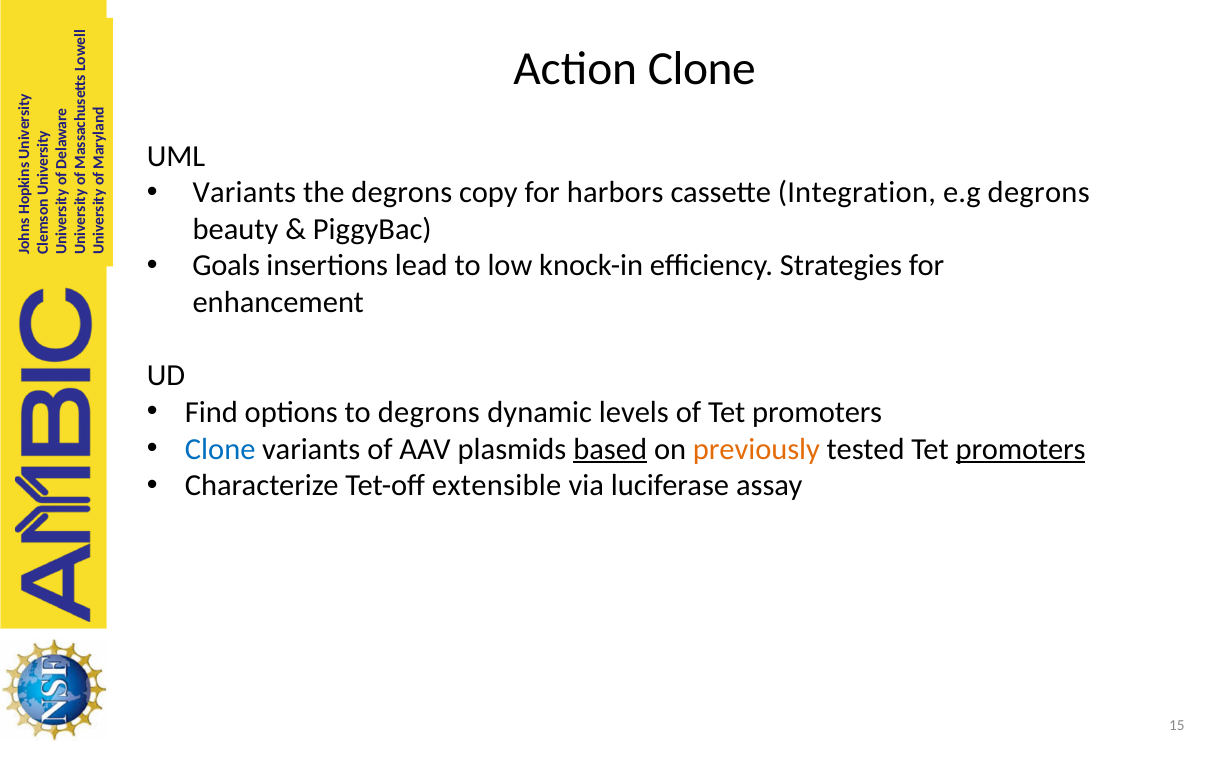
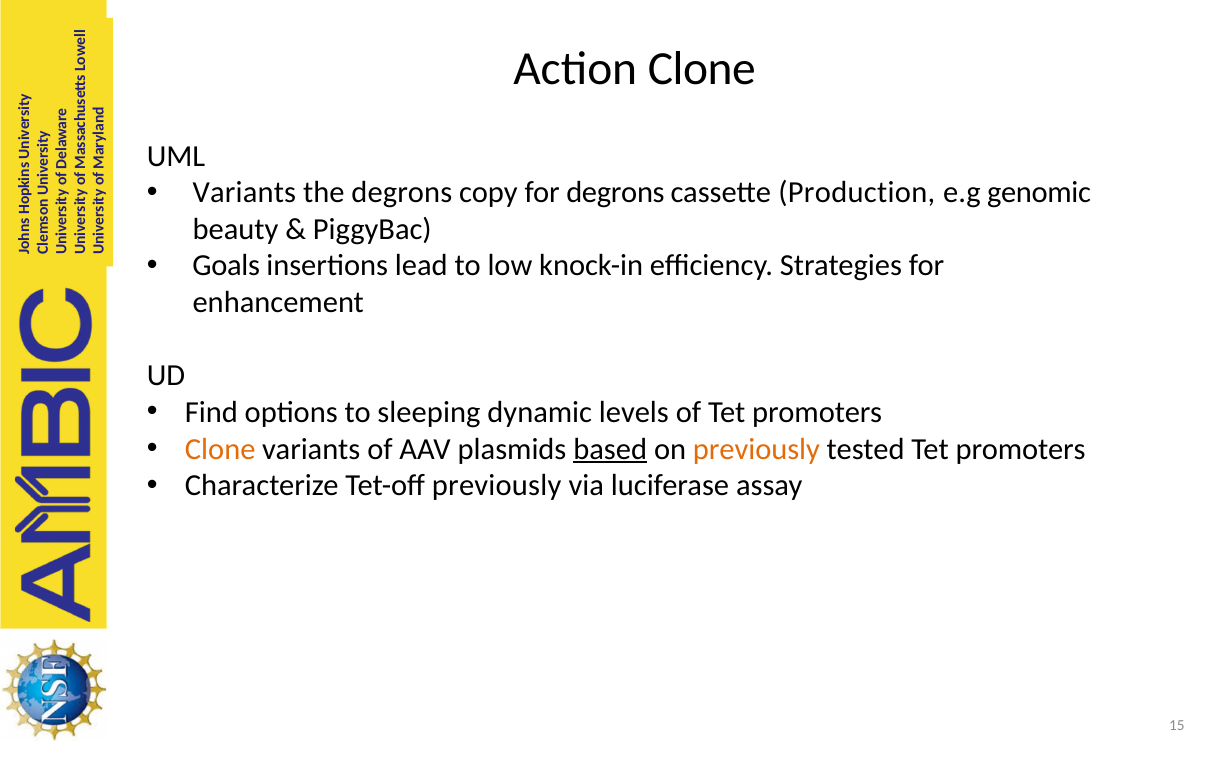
for harbors: harbors -> degrons
Integration: Integration -> Production
e.g degrons: degrons -> genomic
to degrons: degrons -> sleeping
Clone at (220, 449) colour: blue -> orange
promoters at (1021, 449) underline: present -> none
Tet-off extensible: extensible -> previously
